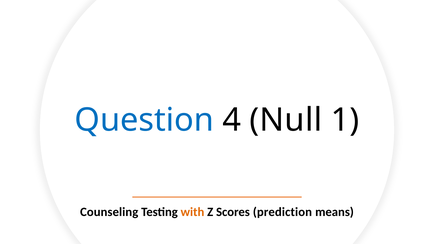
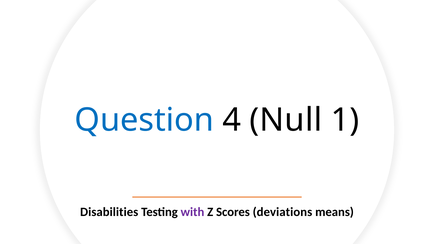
Counseling: Counseling -> Disabilities
with colour: orange -> purple
prediction: prediction -> deviations
